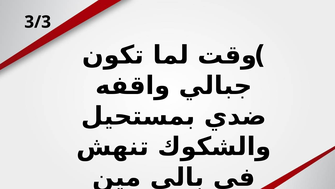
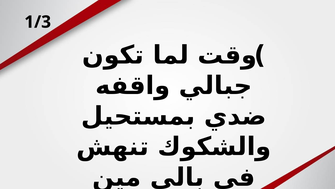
3/3: 3/3 -> 1/3
